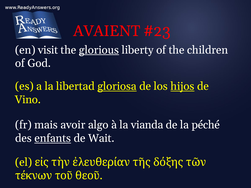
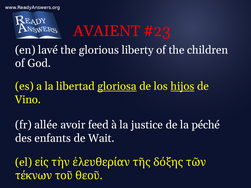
visit: visit -> lavé
glorious underline: present -> none
mais: mais -> allée
algo: algo -> feed
vianda: vianda -> justice
enfants underline: present -> none
